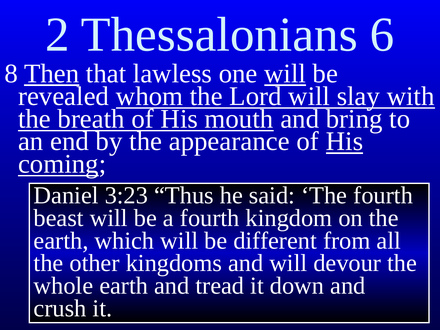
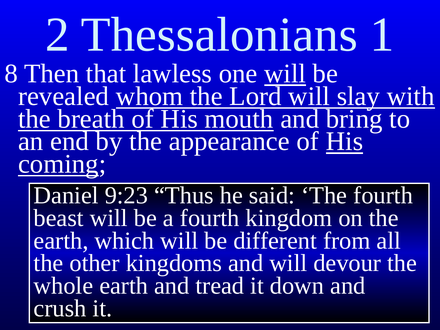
6: 6 -> 1
Then underline: present -> none
3:23: 3:23 -> 9:23
